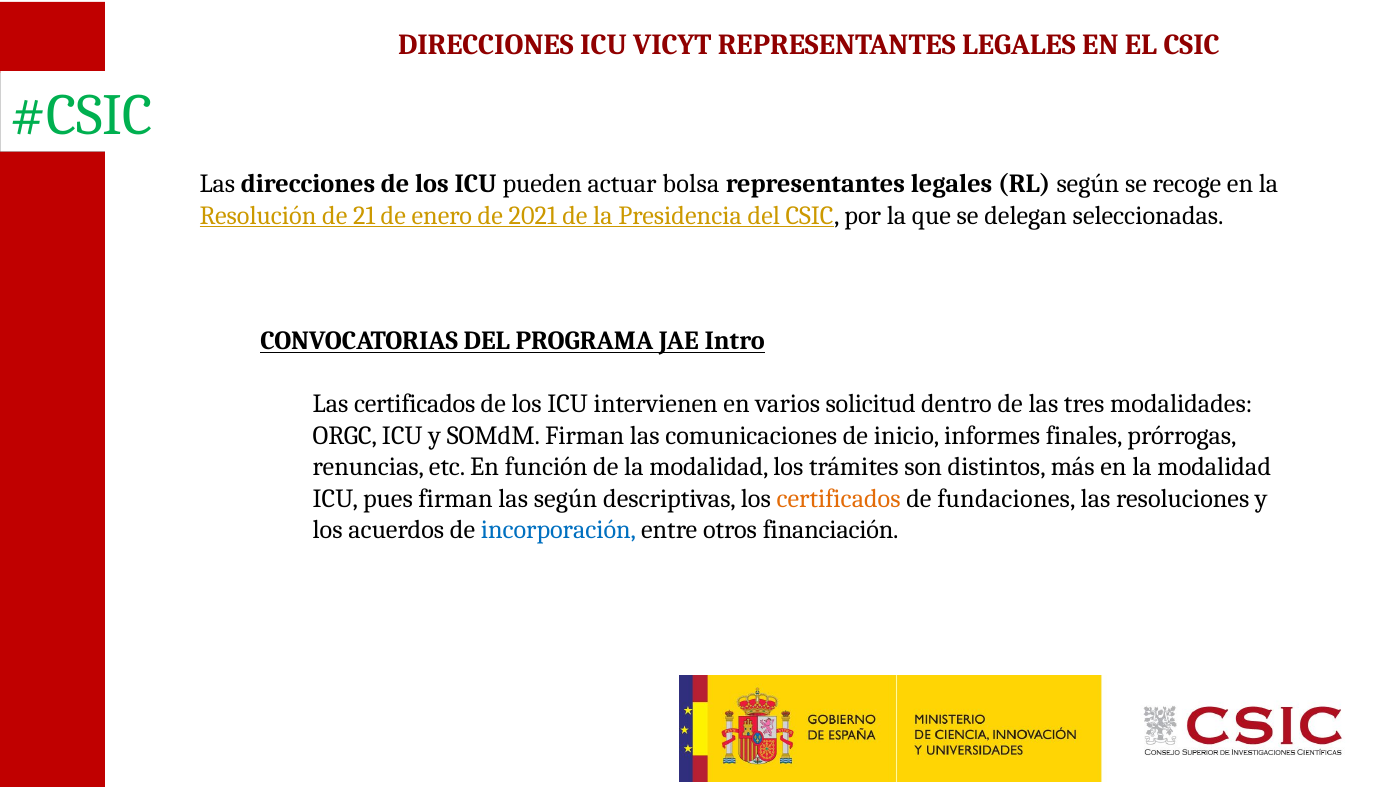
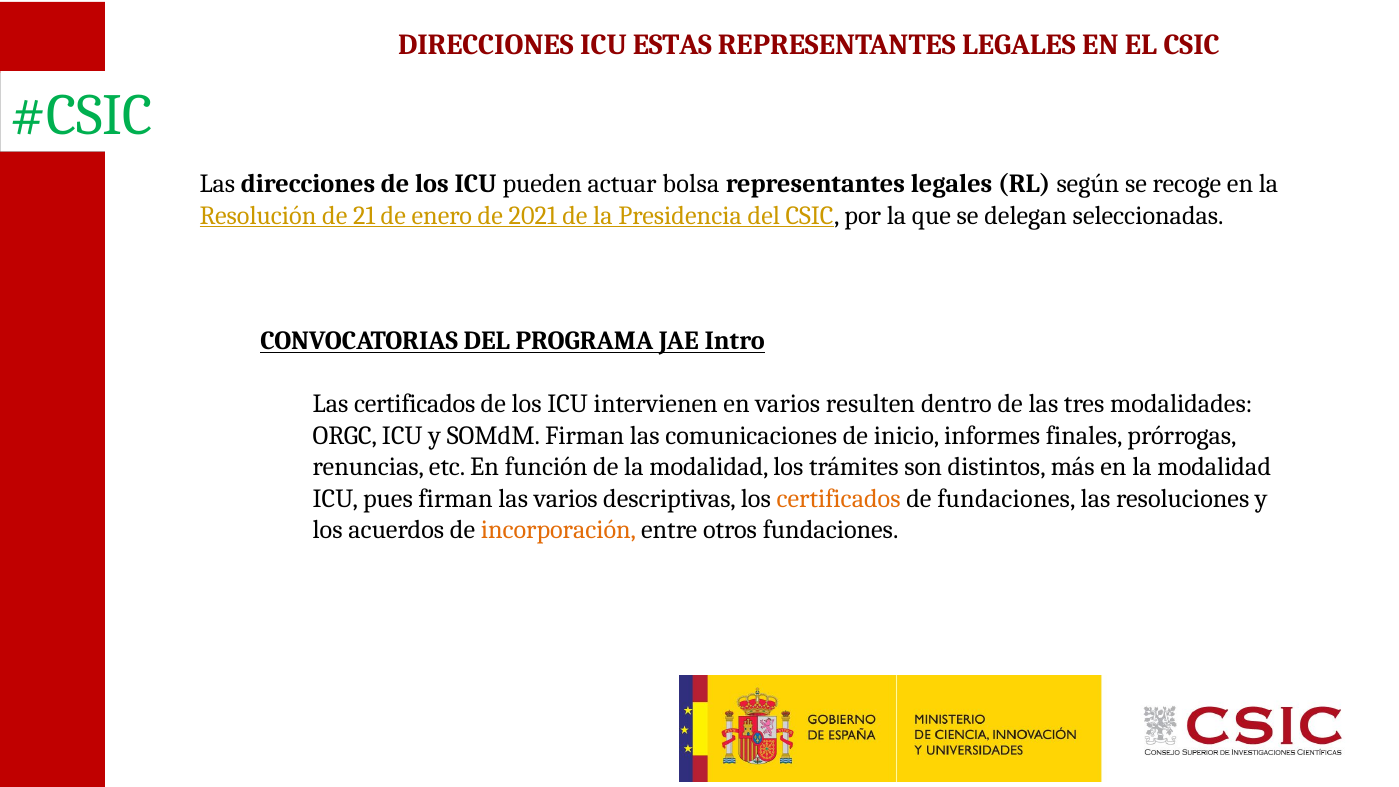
VICYT: VICYT -> ESTAS
solicitud: solicitud -> resulten
las según: según -> varios
incorporación colour: blue -> orange
otros financiación: financiación -> fundaciones
